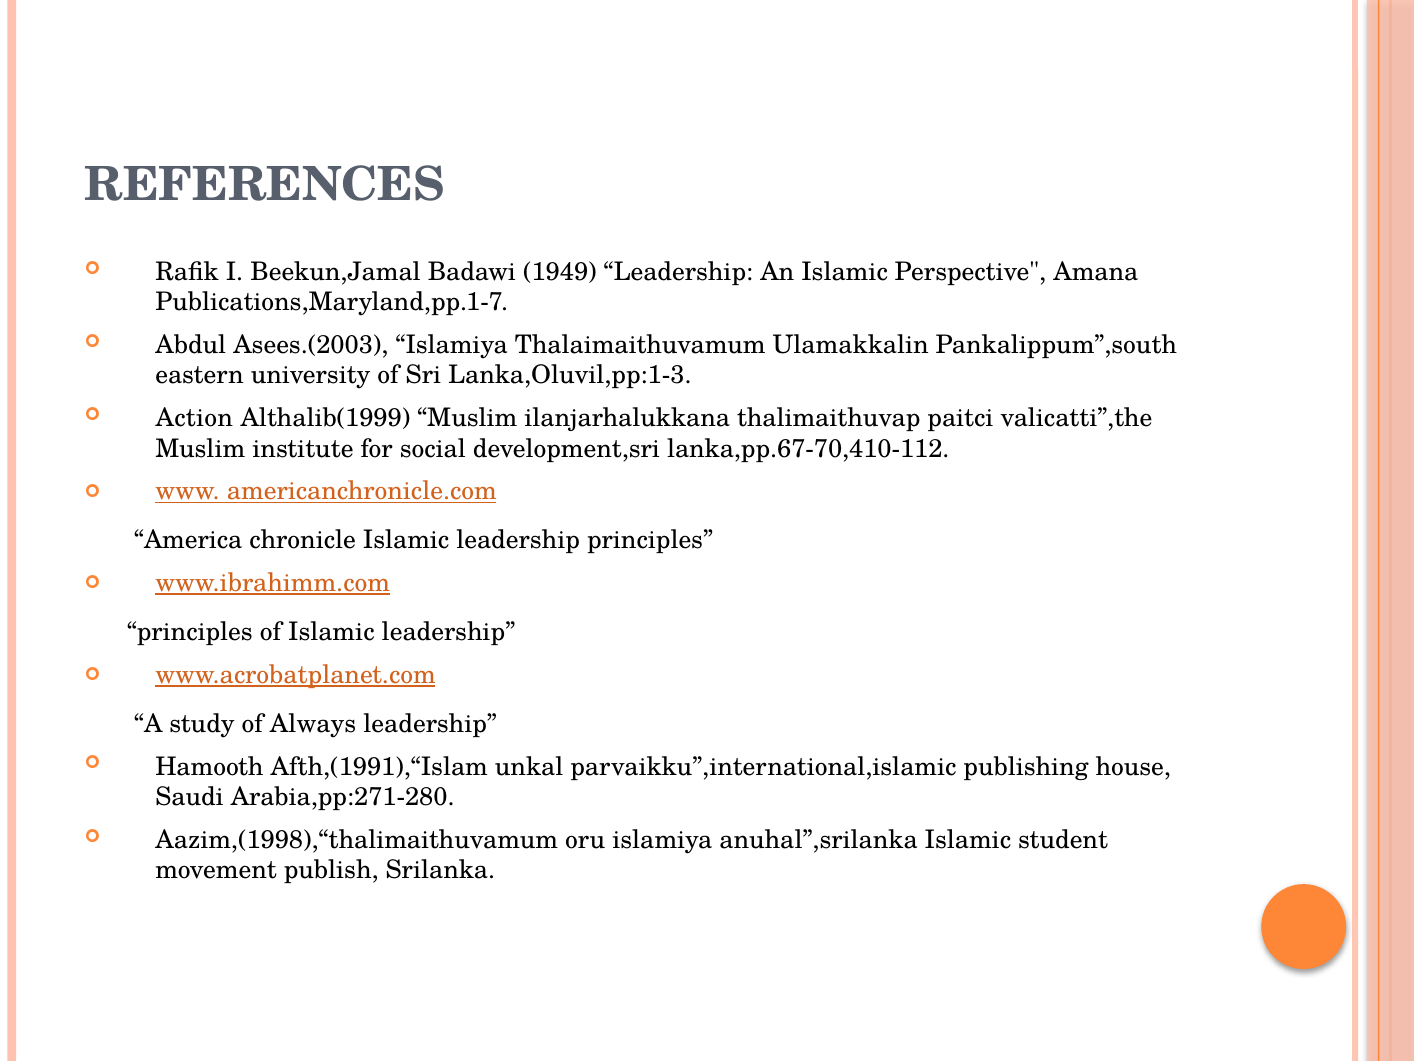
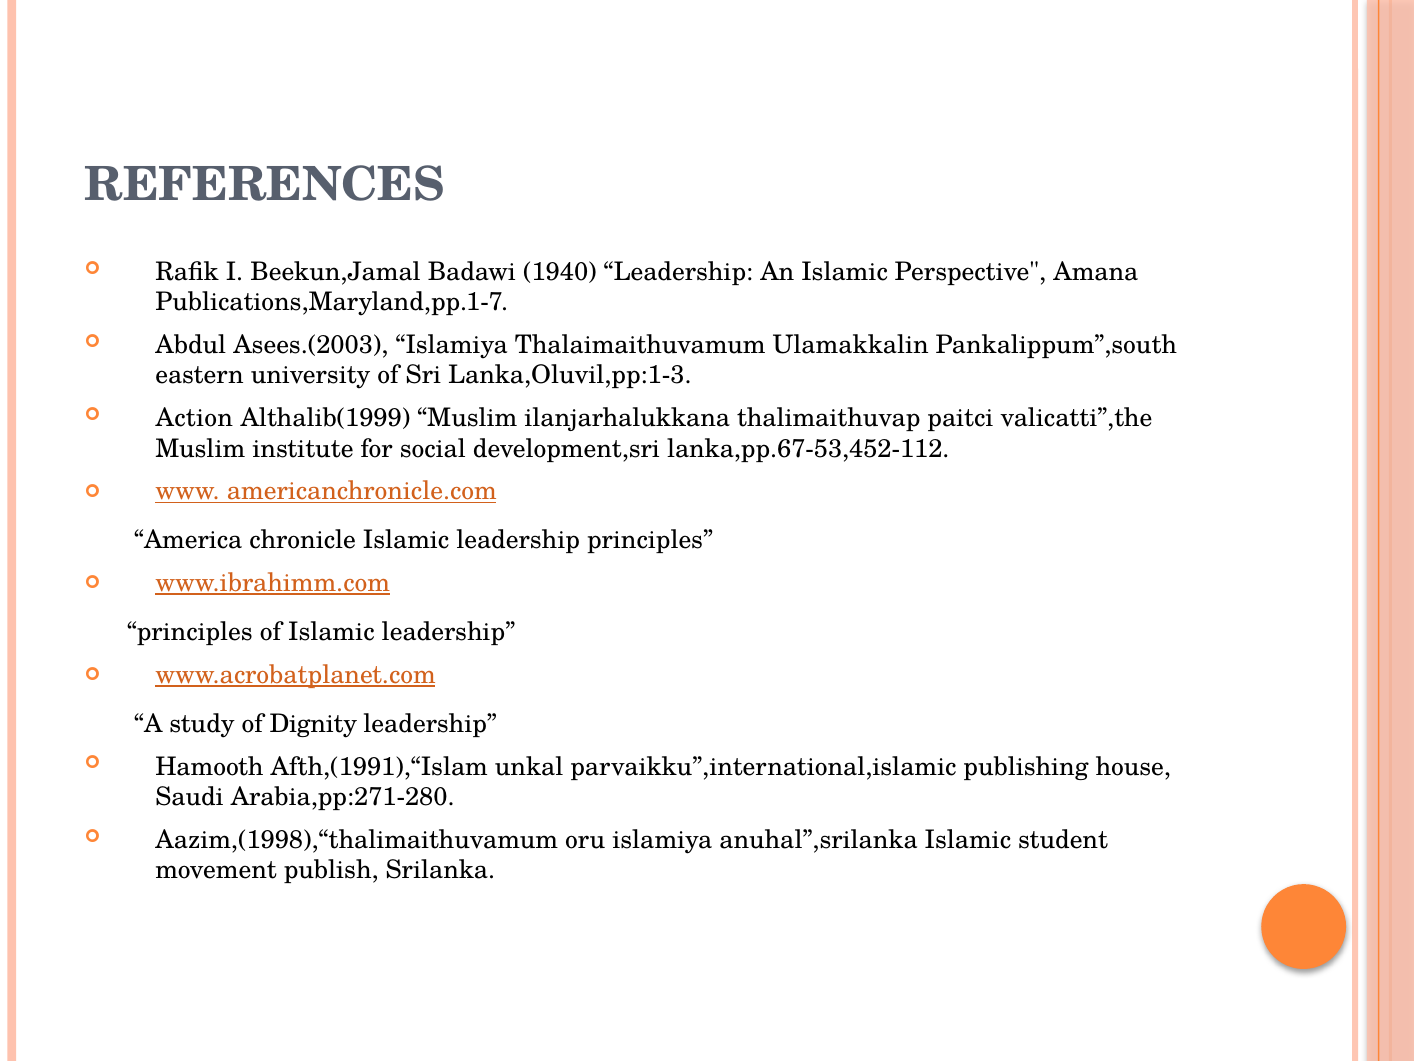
1949: 1949 -> 1940
lanka,pp.67-70,410-112: lanka,pp.67-70,410-112 -> lanka,pp.67-53,452-112
Always: Always -> Dignity
